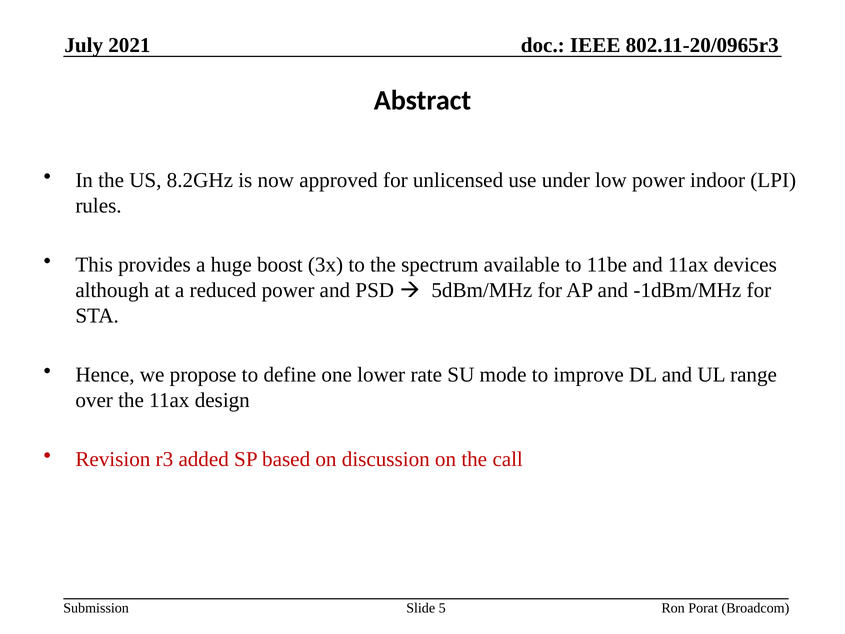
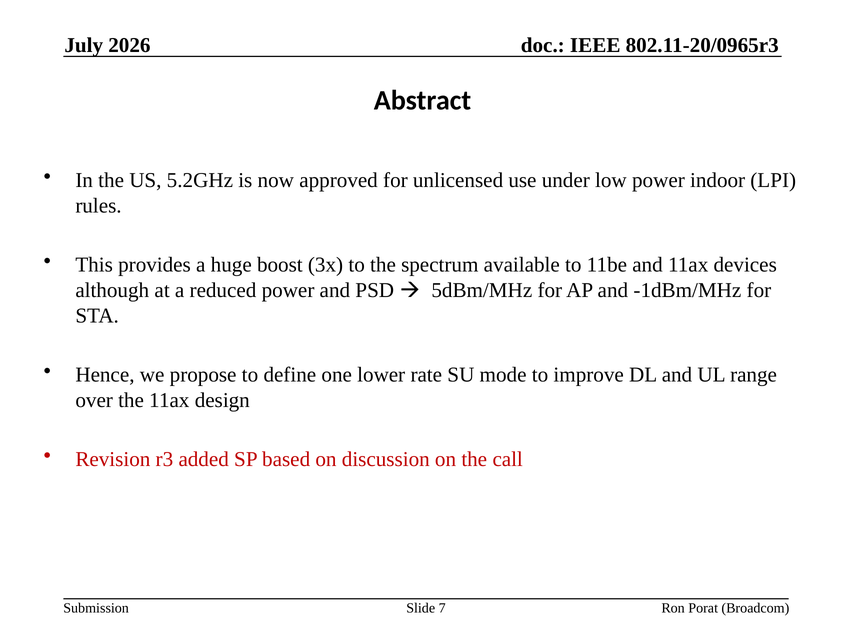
2021: 2021 -> 2026
8.2GHz: 8.2GHz -> 5.2GHz
5: 5 -> 7
